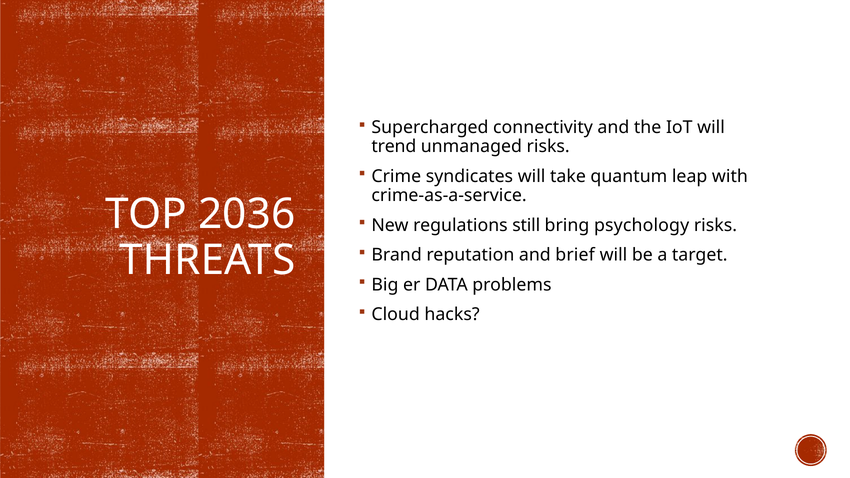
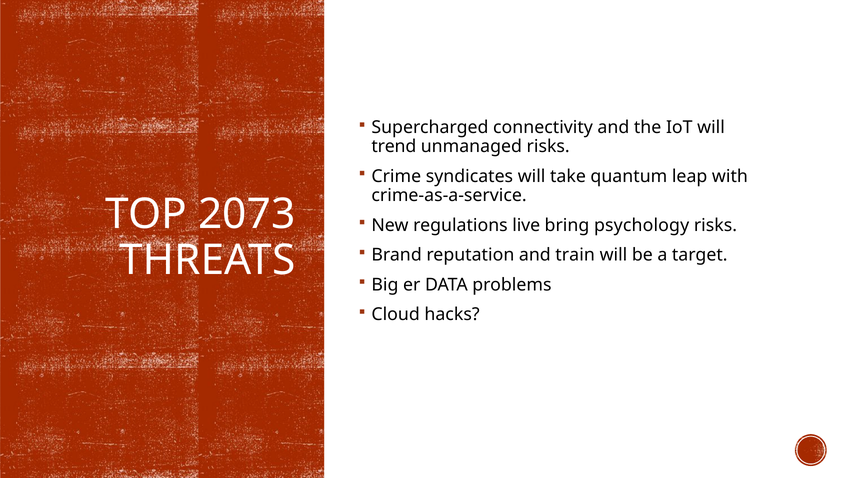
2036: 2036 -> 2073
still: still -> live
brief: brief -> train
